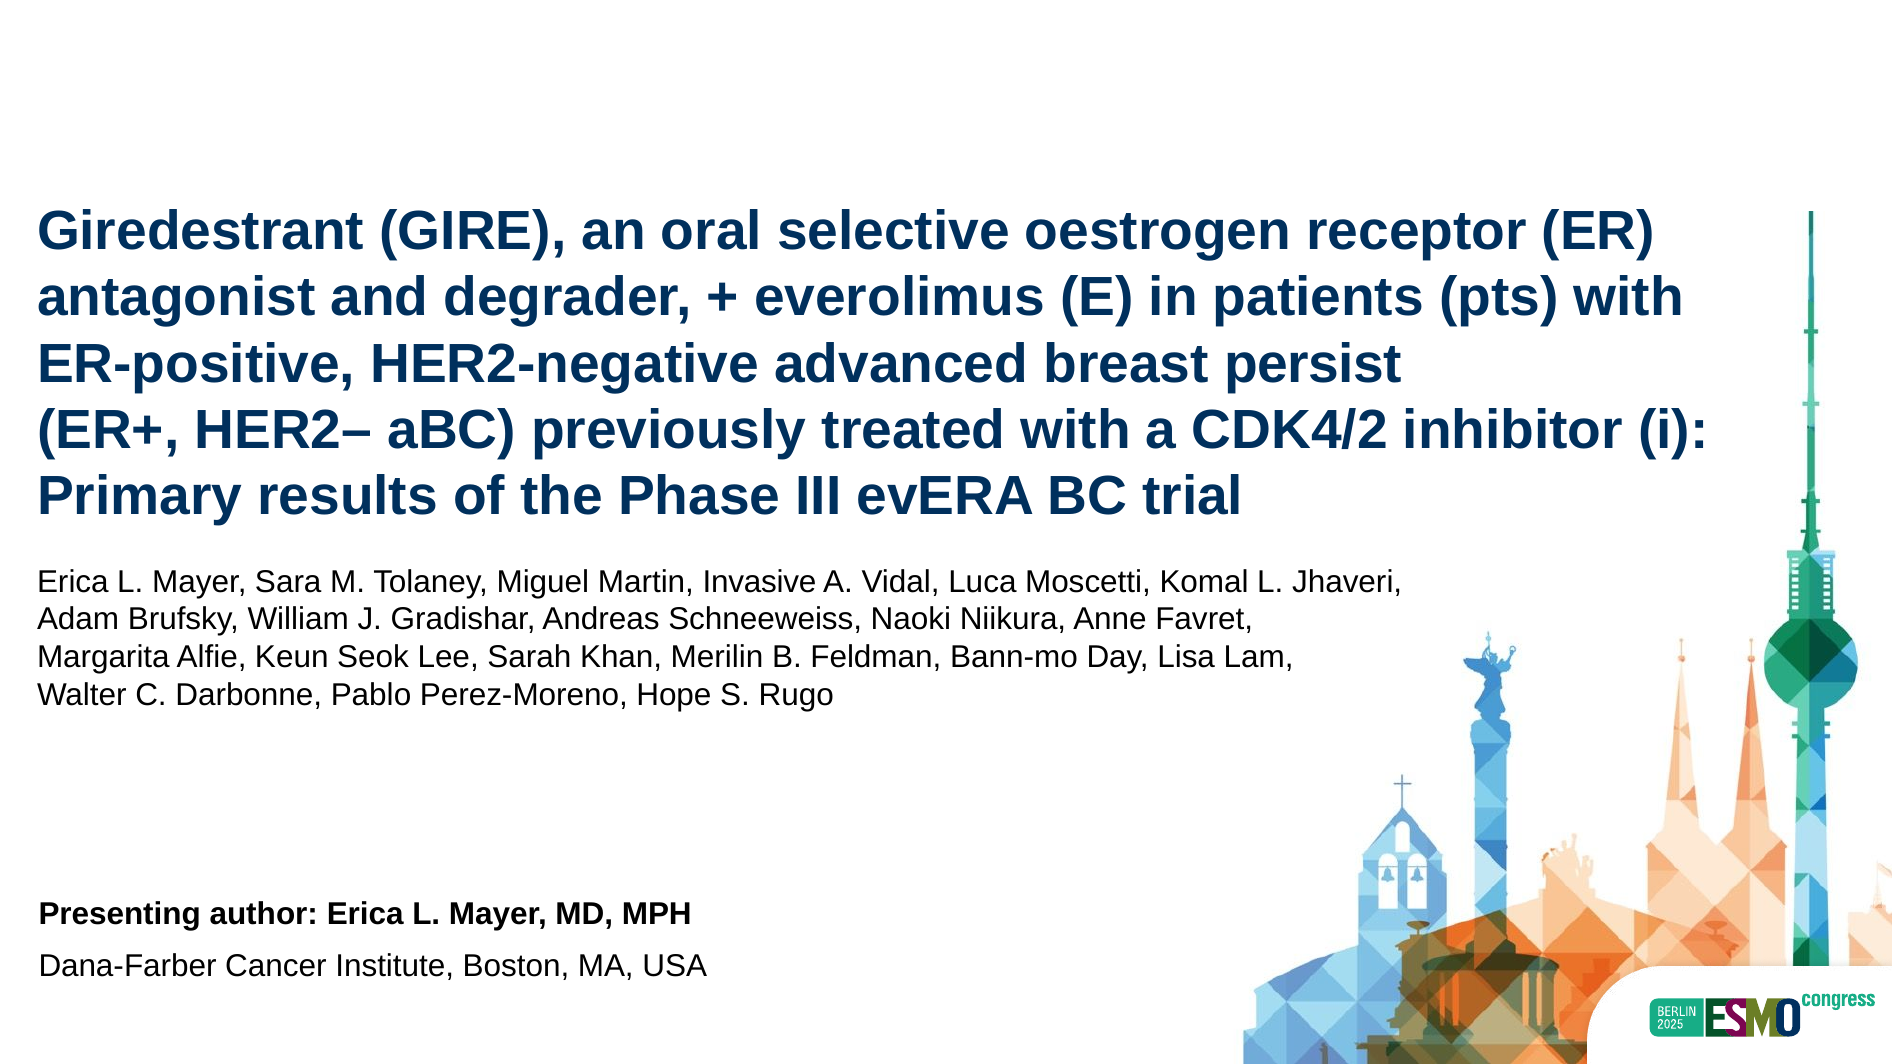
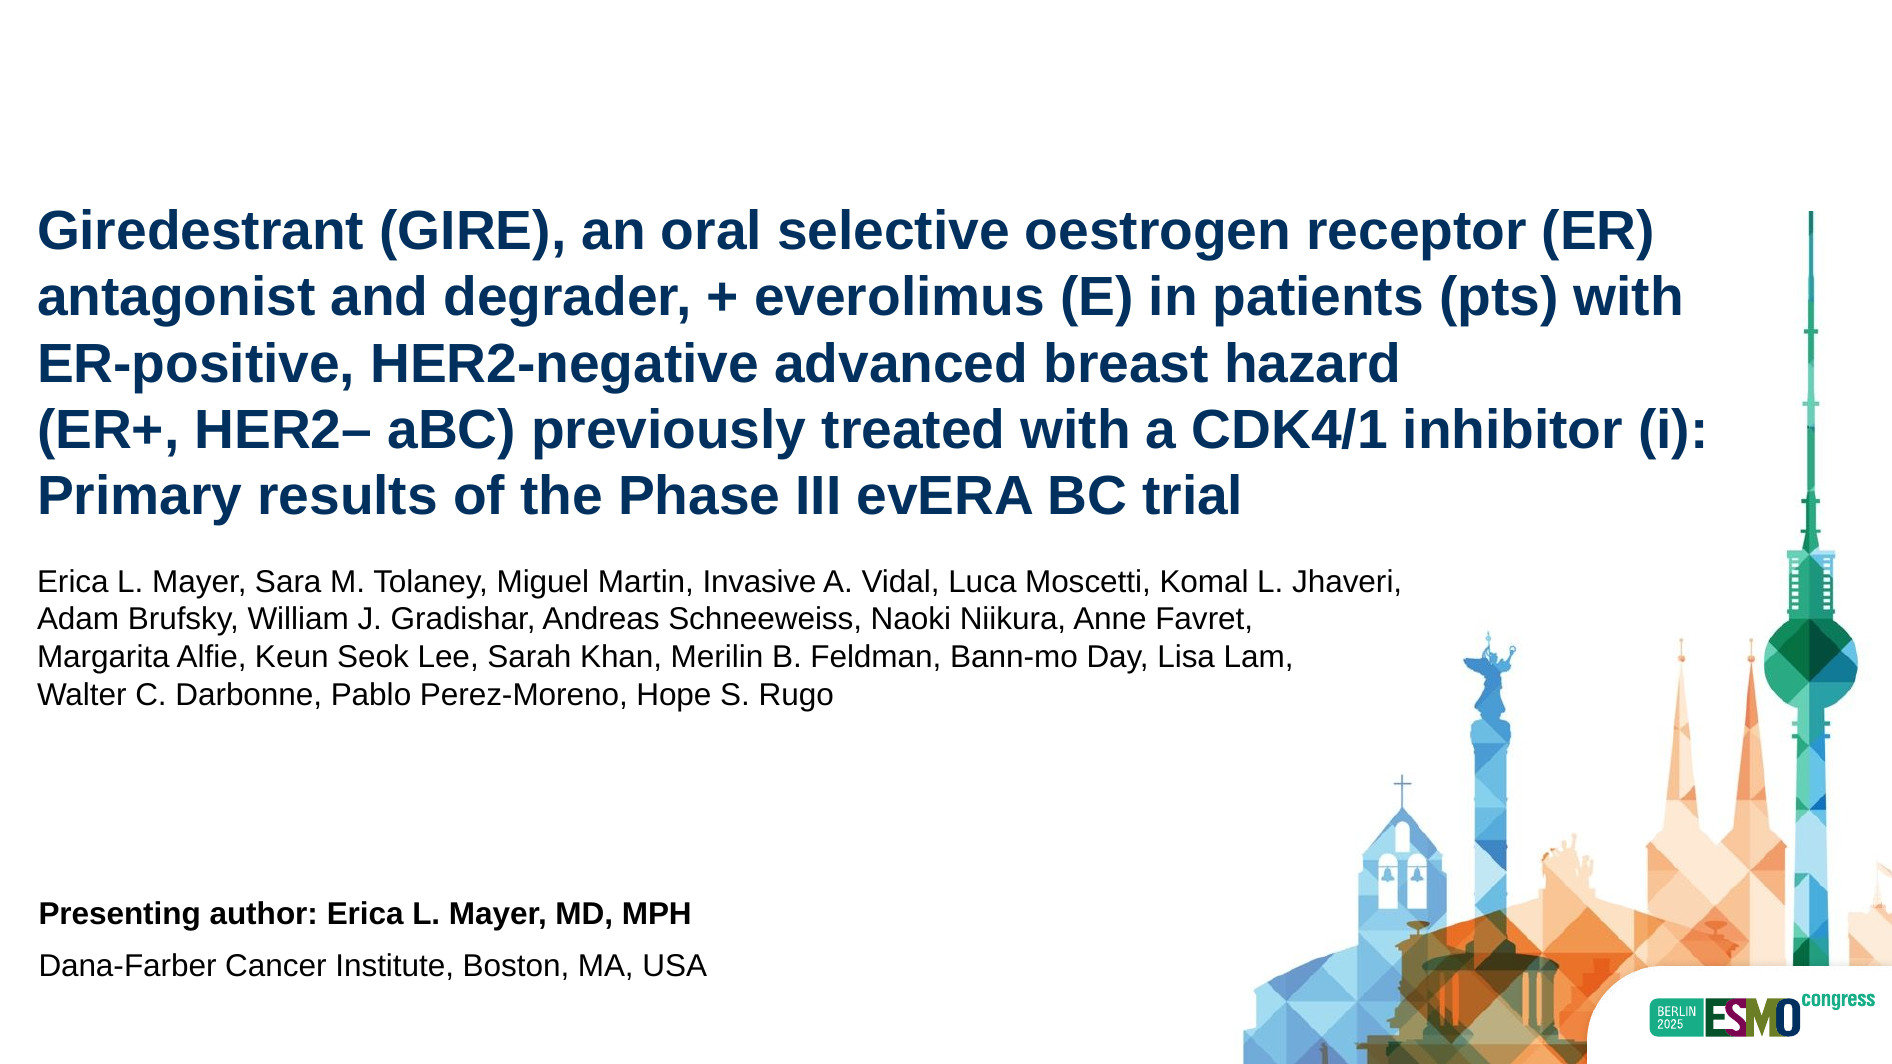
persist: persist -> hazard
CDK4/2: CDK4/2 -> CDK4/1
